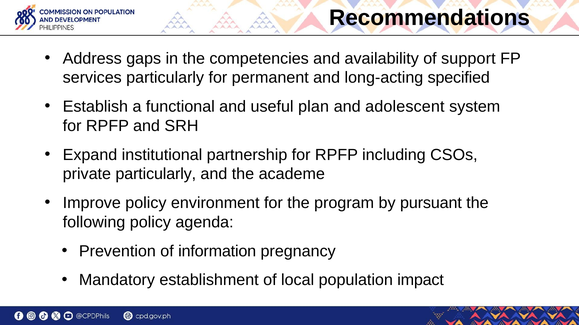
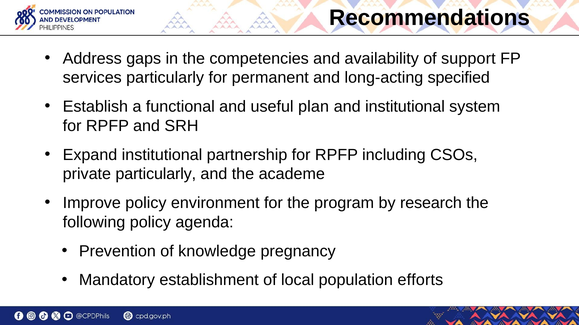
and adolescent: adolescent -> institutional
pursuant: pursuant -> research
information: information -> knowledge
impact: impact -> efforts
